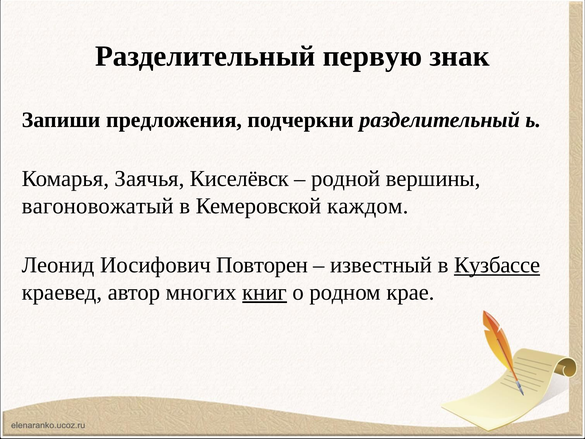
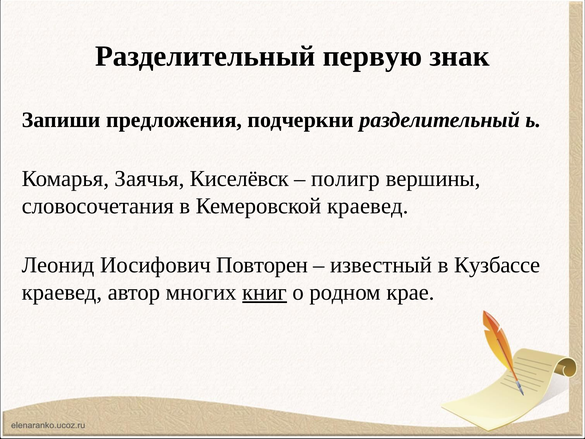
родной: родной -> полигр
вагоновожатый: вагоновожатый -> словосочетания
Кемеровской каждом: каждом -> краевед
Кузбассе underline: present -> none
